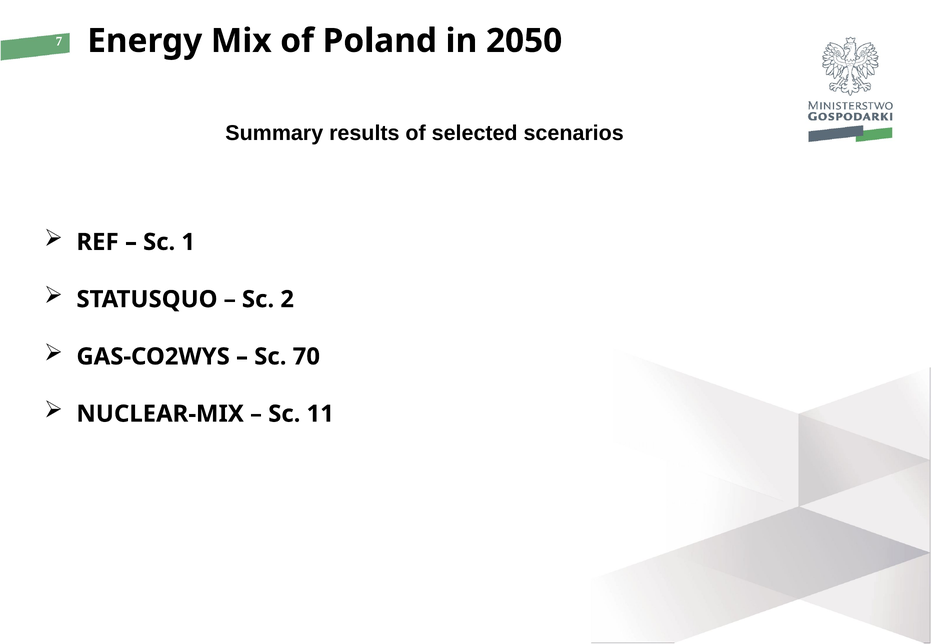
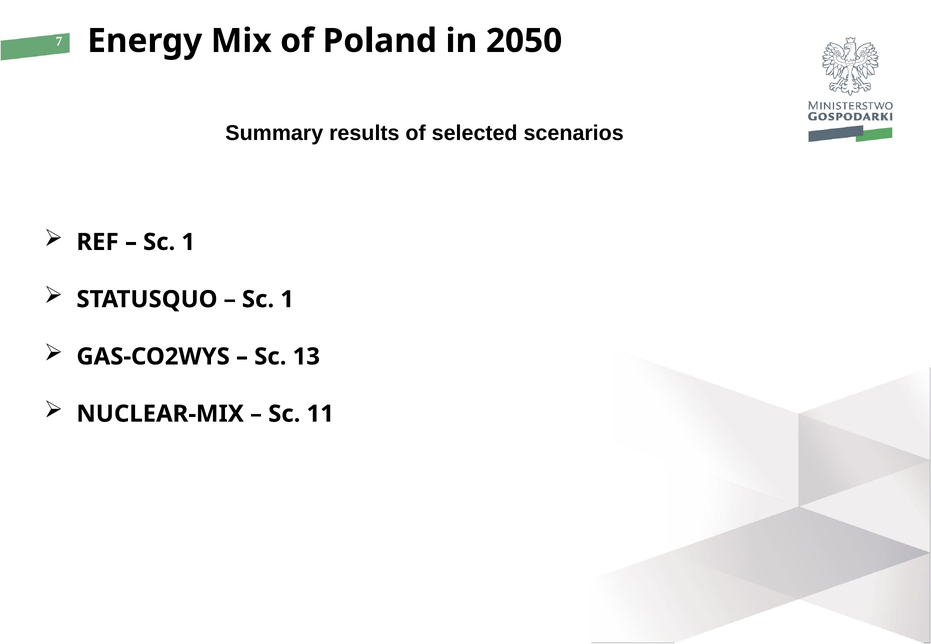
2 at (287, 300): 2 -> 1
70: 70 -> 13
